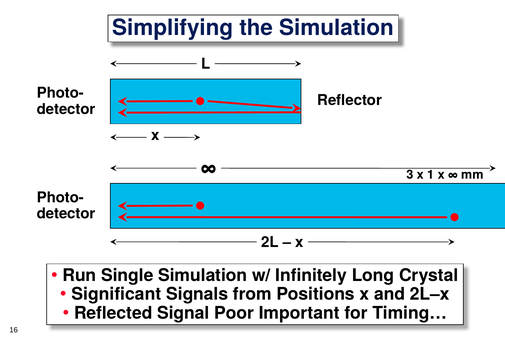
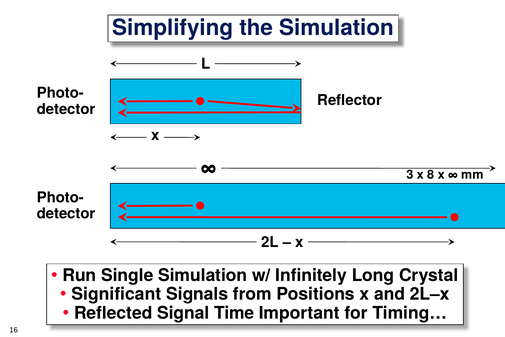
1: 1 -> 8
Poor: Poor -> Time
